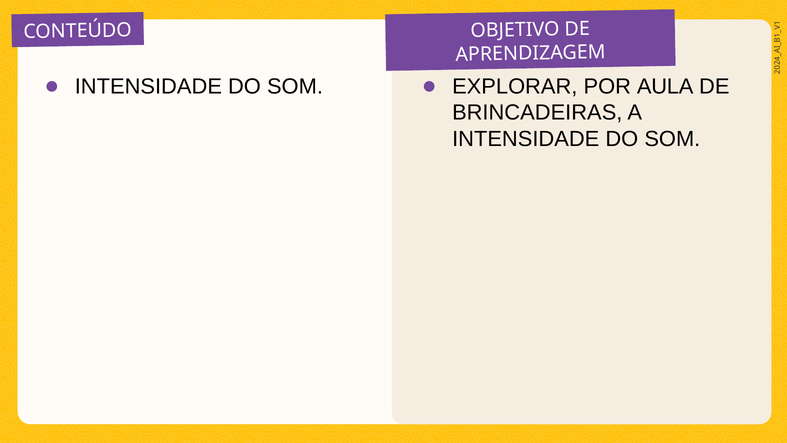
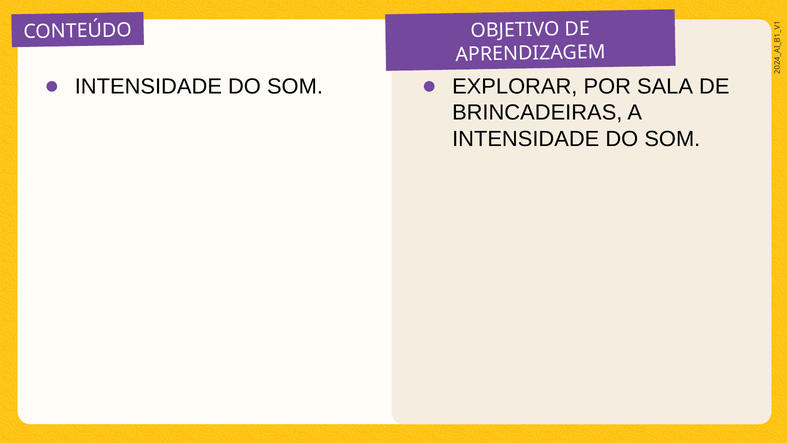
AULA: AULA -> SALA
